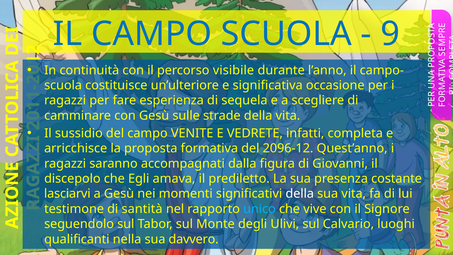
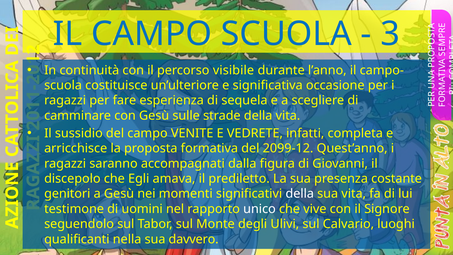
9: 9 -> 3
2096-12: 2096-12 -> 2099-12
lasciarvi: lasciarvi -> genitori
santità: santità -> uomini
unico colour: light blue -> white
